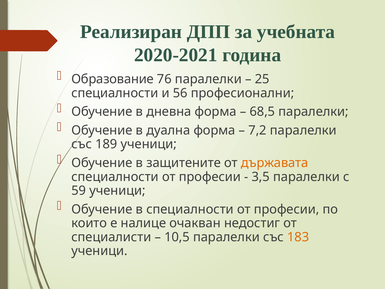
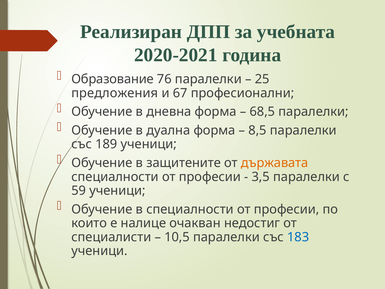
специалности at (115, 93): специалности -> предложения
56: 56 -> 67
7,2: 7,2 -> 8,5
183 colour: orange -> blue
